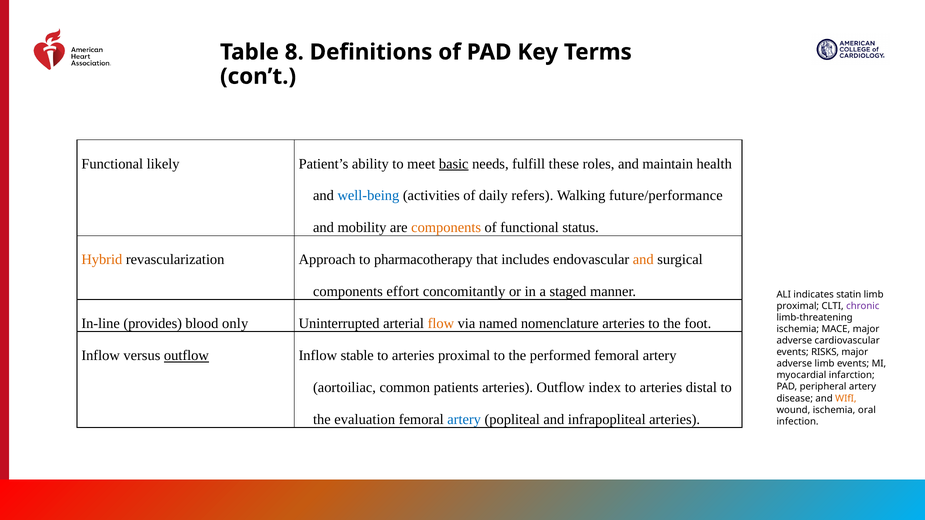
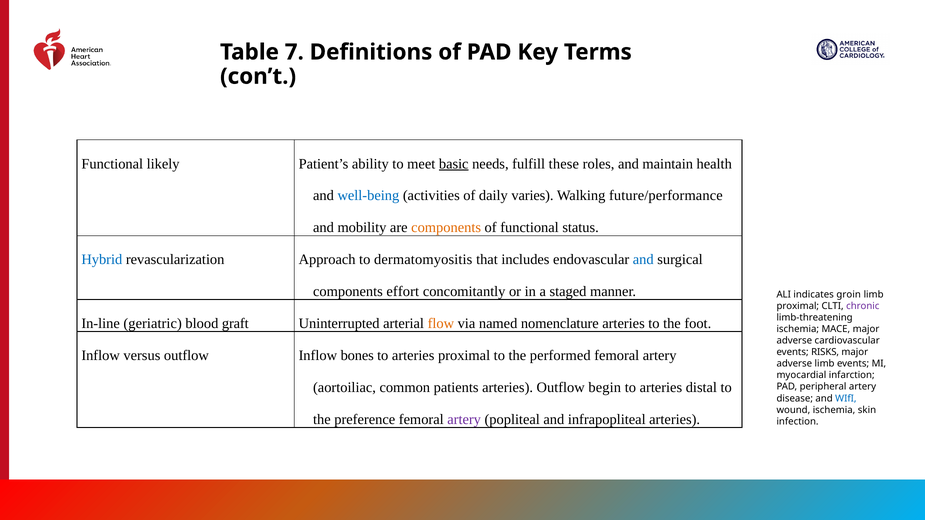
8: 8 -> 7
refers: refers -> varies
Hybrid colour: orange -> blue
pharmacotherapy: pharmacotherapy -> dermatomyositis
and at (643, 260) colour: orange -> blue
statin: statin -> groin
provides: provides -> geriatric
only: only -> graft
outflow at (186, 356) underline: present -> none
stable: stable -> bones
index: index -> begin
WIfI colour: orange -> blue
oral: oral -> skin
evaluation: evaluation -> preference
artery at (464, 420) colour: blue -> purple
